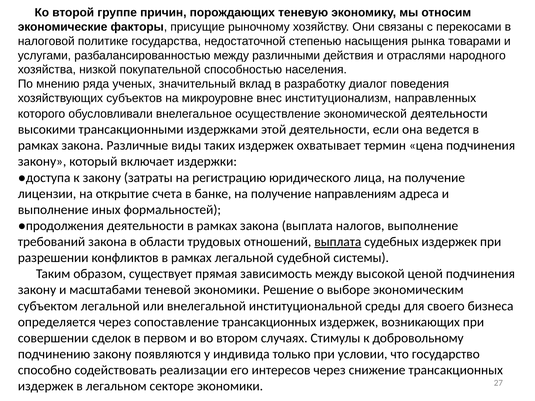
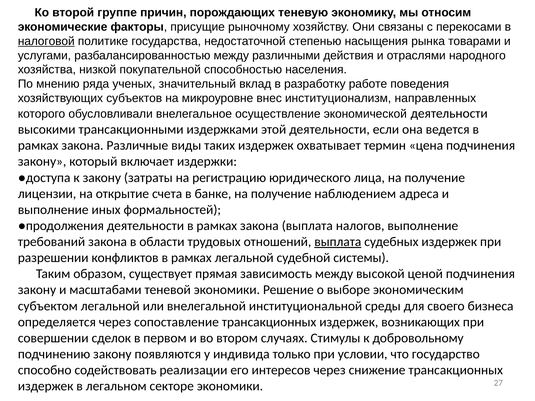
налоговой underline: none -> present
диалог: диалог -> работе
направлениям: направлениям -> наблюдением
